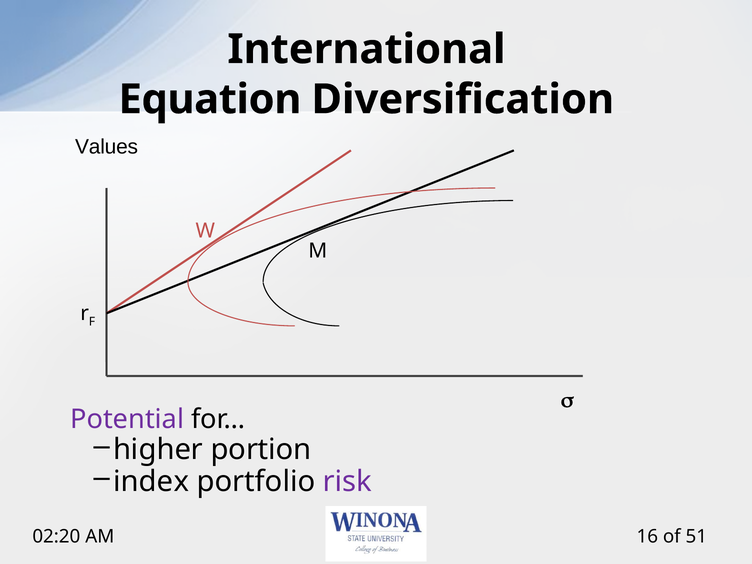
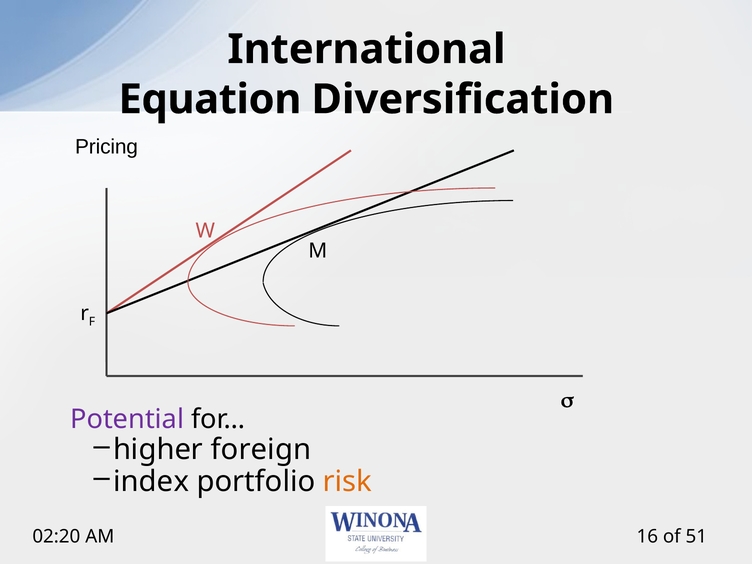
Values: Values -> Pricing
portion: portion -> foreign
risk colour: purple -> orange
